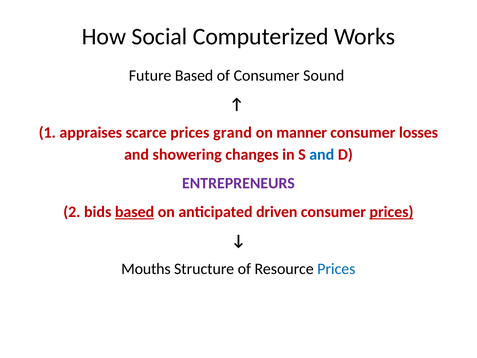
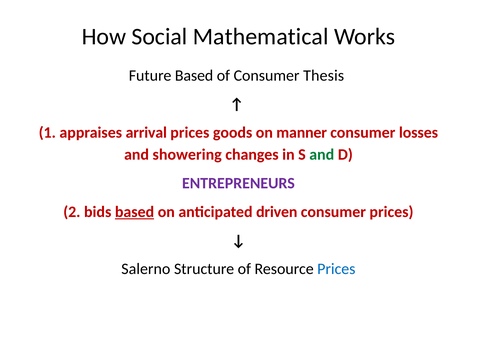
Computerized: Computerized -> Mathematical
Sound: Sound -> Thesis
scarce: scarce -> arrival
grand: grand -> goods
and at (322, 155) colour: blue -> green
prices at (391, 212) underline: present -> none
Mouths: Mouths -> Salerno
